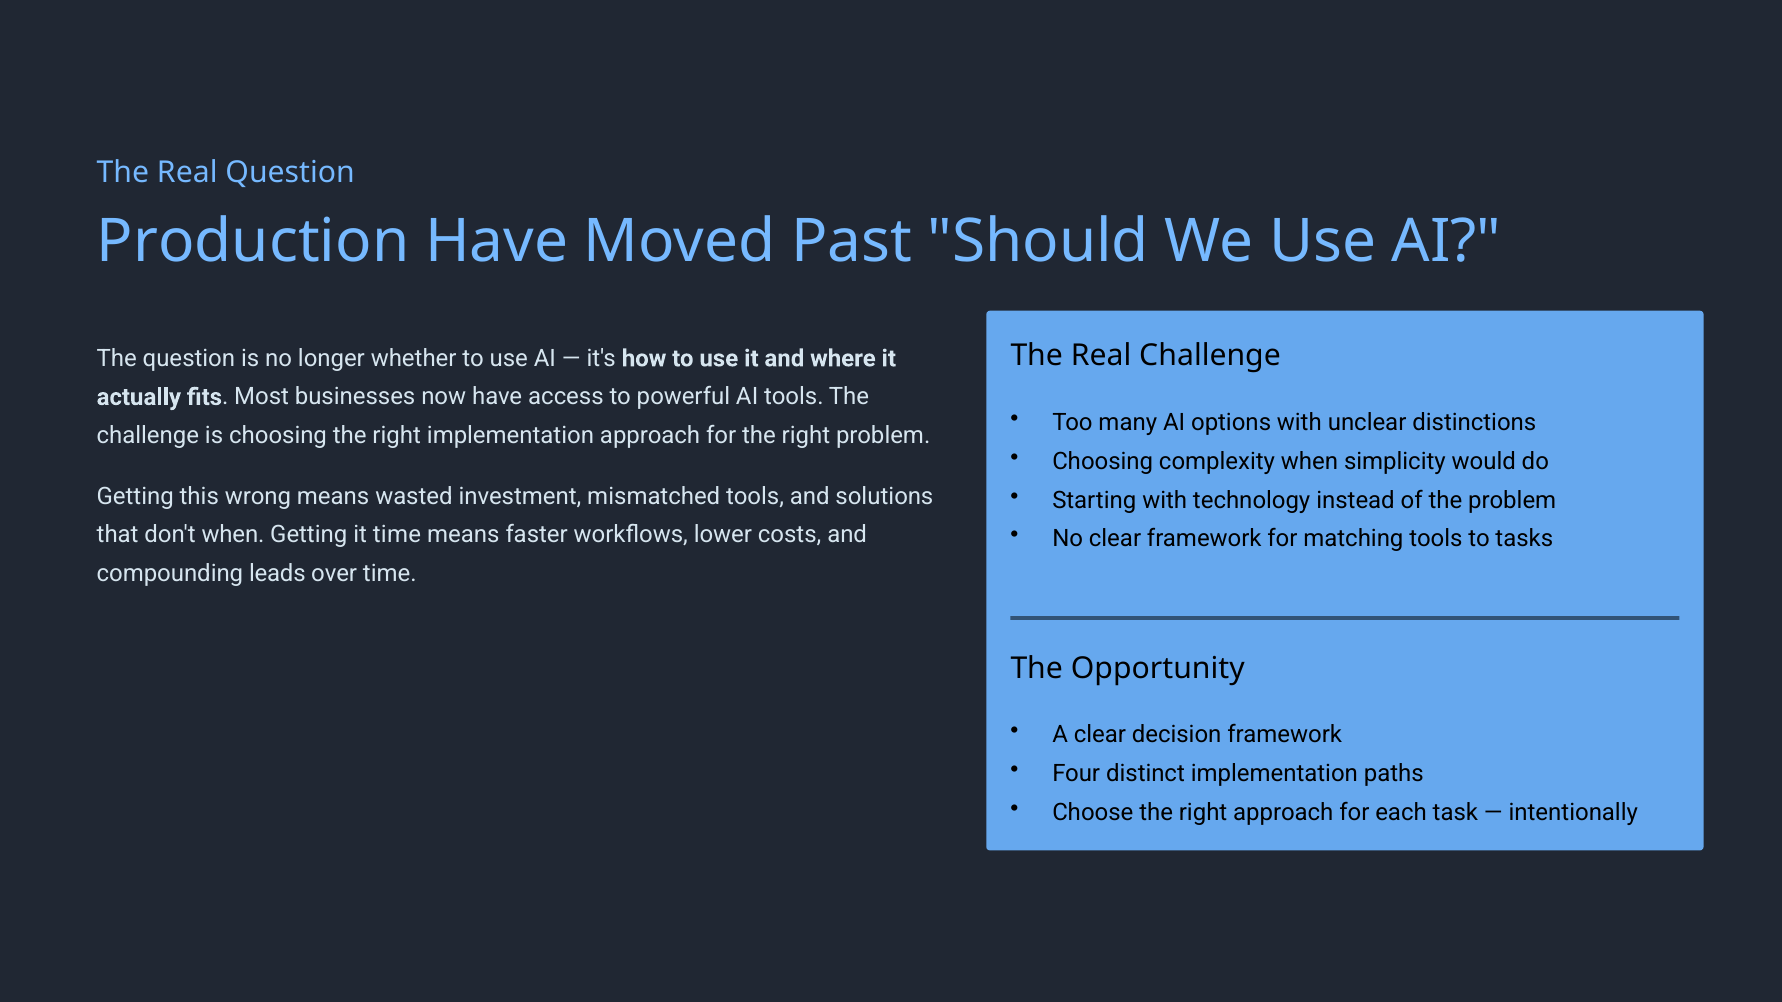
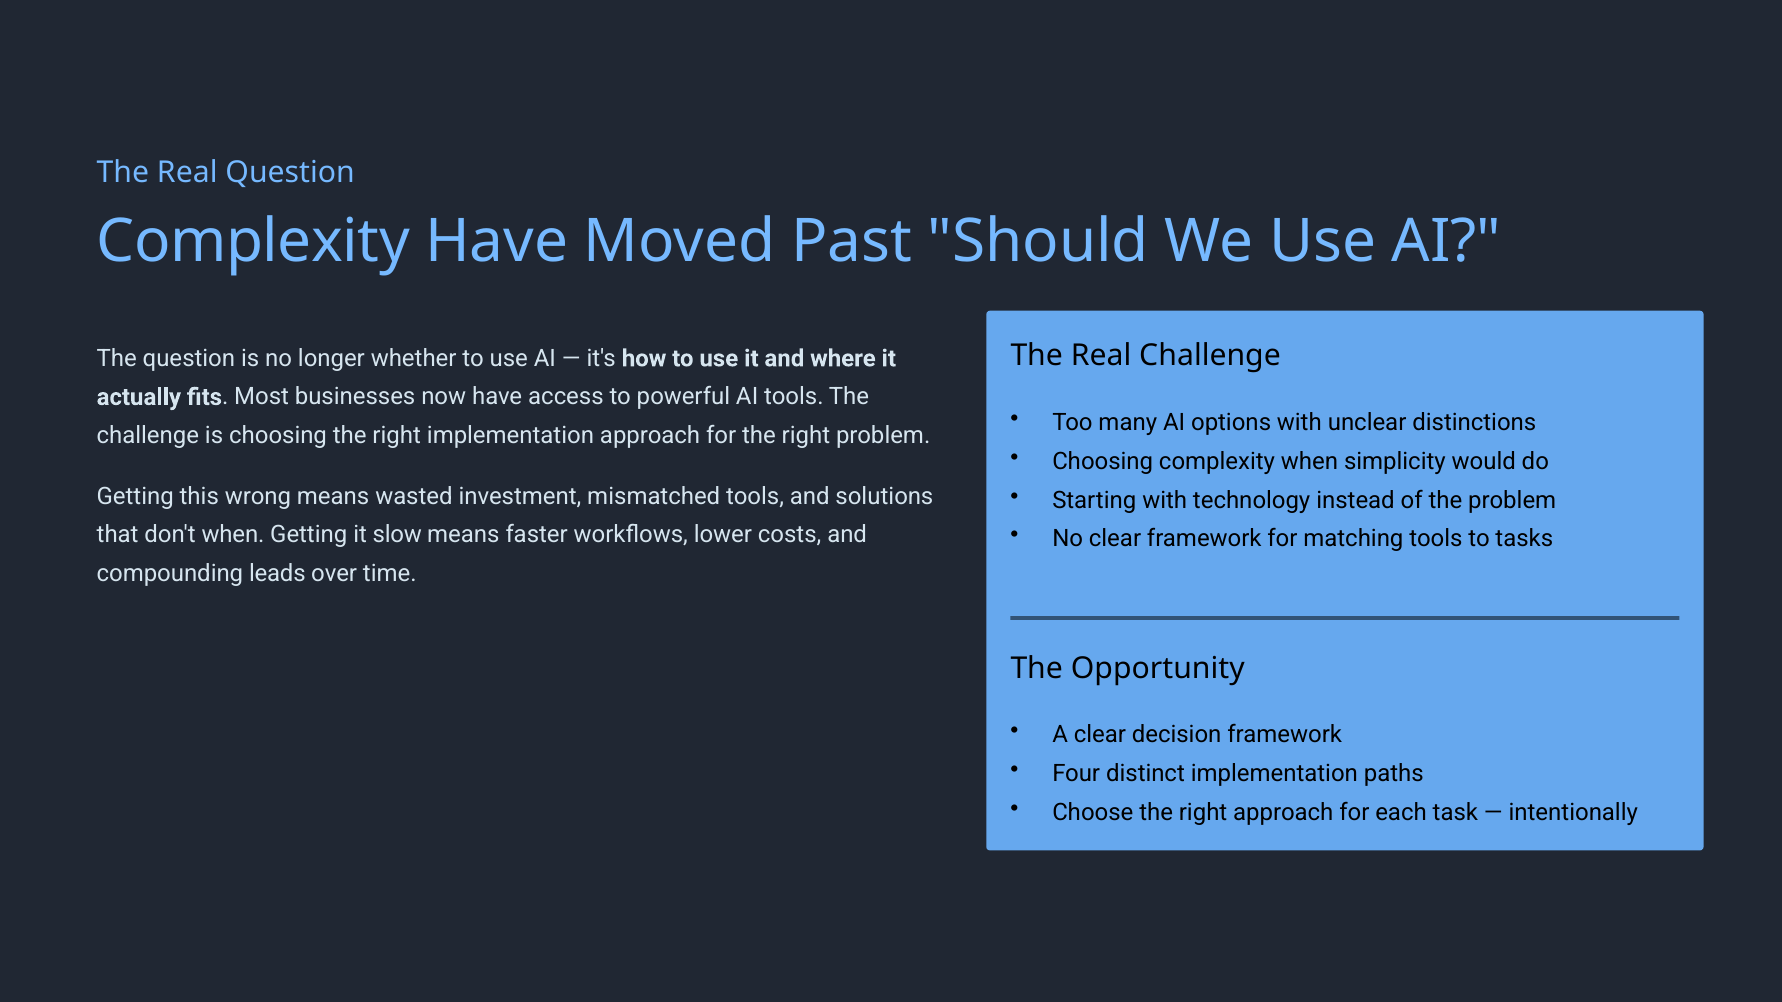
Production at (253, 242): Production -> Complexity
it time: time -> slow
